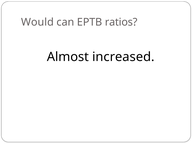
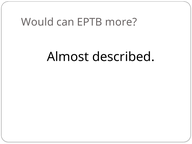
ratios: ratios -> more
increased: increased -> described
